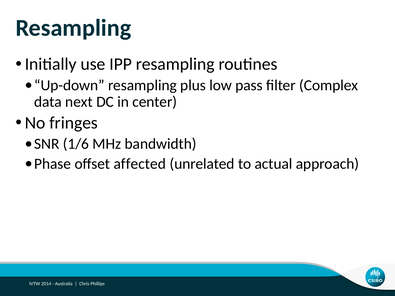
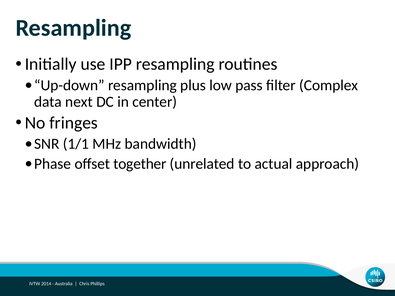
1/6: 1/6 -> 1/1
affected: affected -> together
